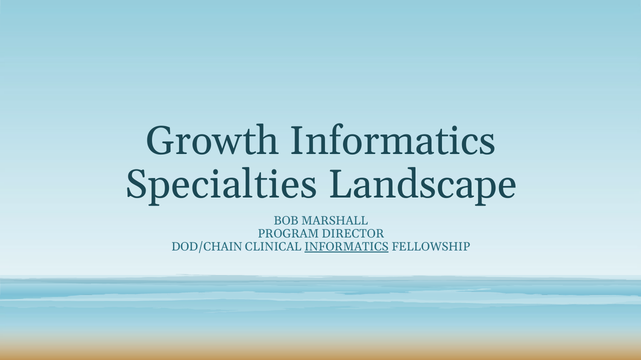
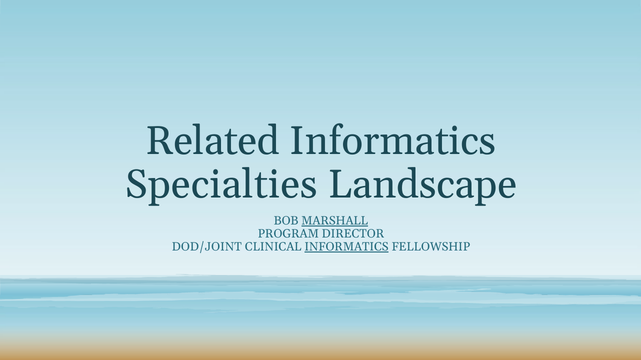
Growth: Growth -> Related
MARSHALL underline: none -> present
DOD/CHAIN: DOD/CHAIN -> DOD/JOINT
